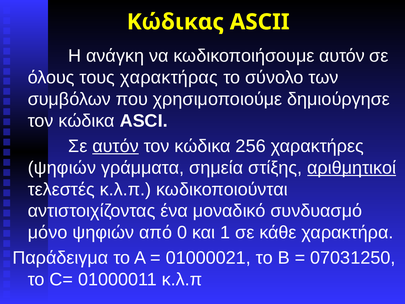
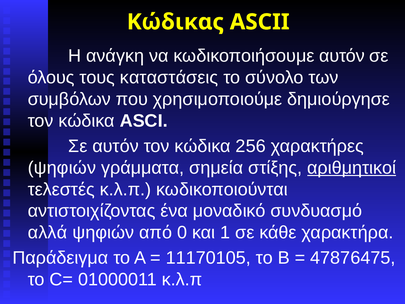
χαρακτήρας: χαρακτήρας -> καταστάσεις
αυτόν at (116, 146) underline: present -> none
μόνο: μόνο -> αλλά
01000021: 01000021 -> 11170105
07031250: 07031250 -> 47876475
